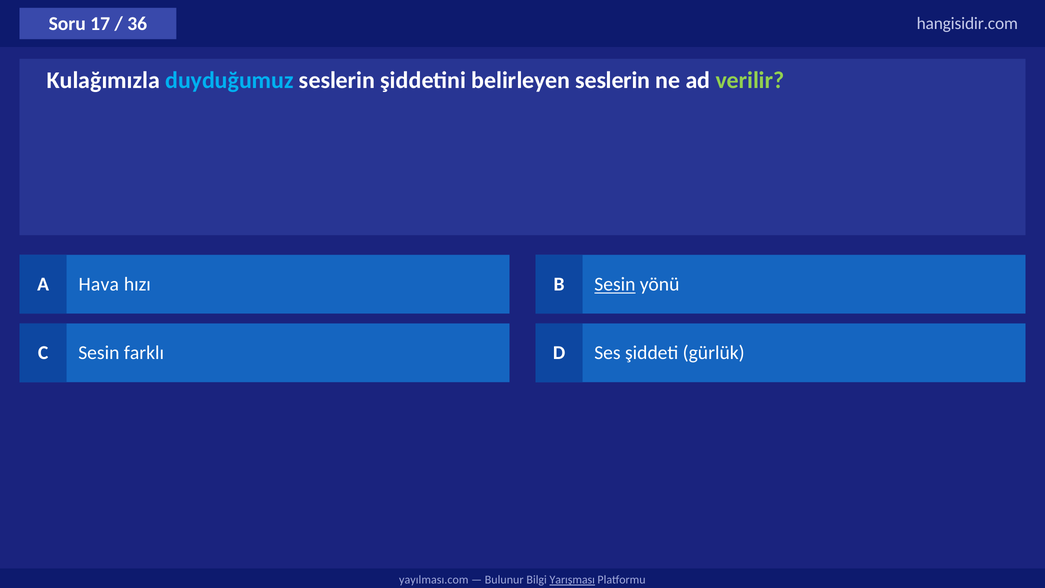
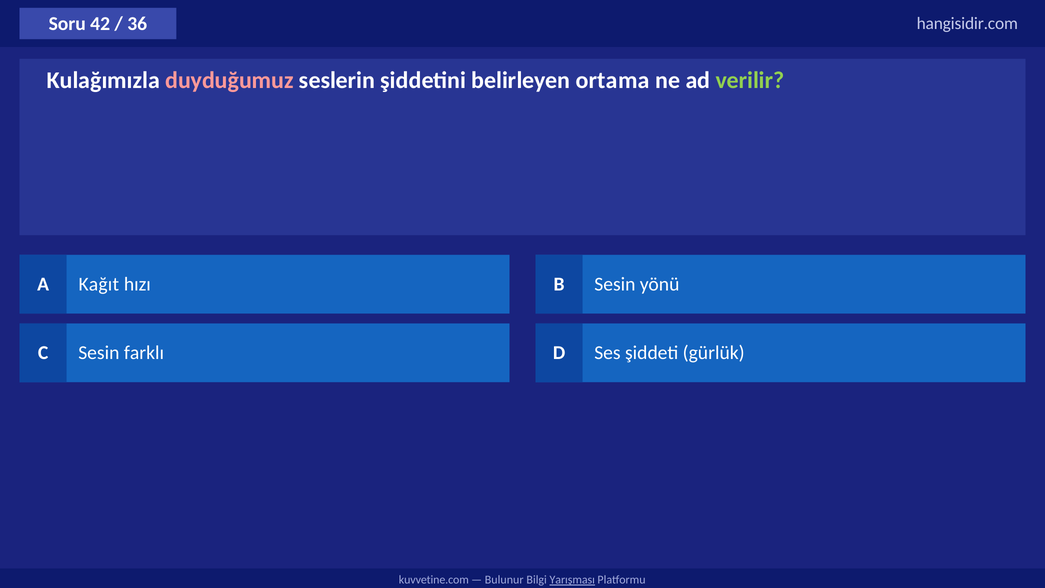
17: 17 -> 42
duyduğumuz colour: light blue -> pink
belirleyen seslerin: seslerin -> ortama
Hava: Hava -> Kağıt
Sesin at (615, 284) underline: present -> none
yayılması.com: yayılması.com -> kuvvetine.com
